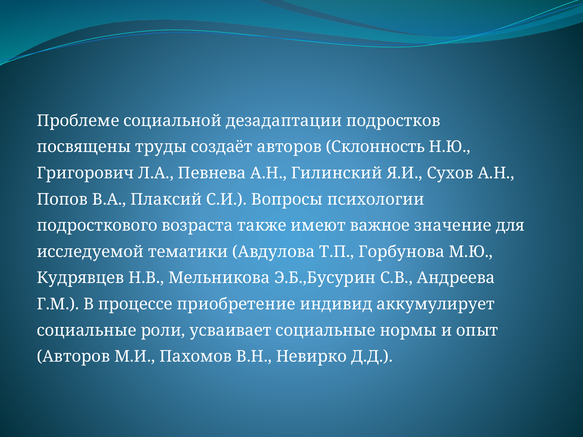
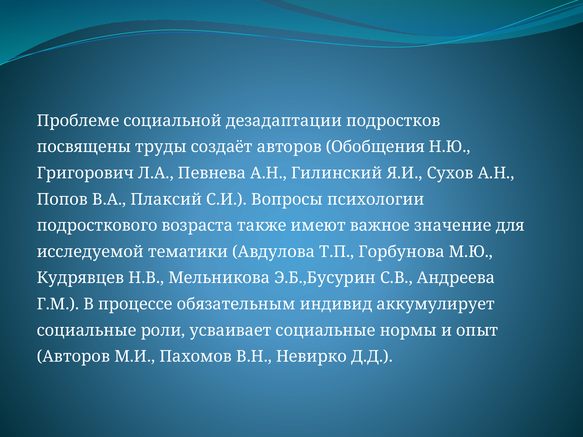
Склонность: Склонность -> Обобщения
приобретение: приобретение -> обязательным
